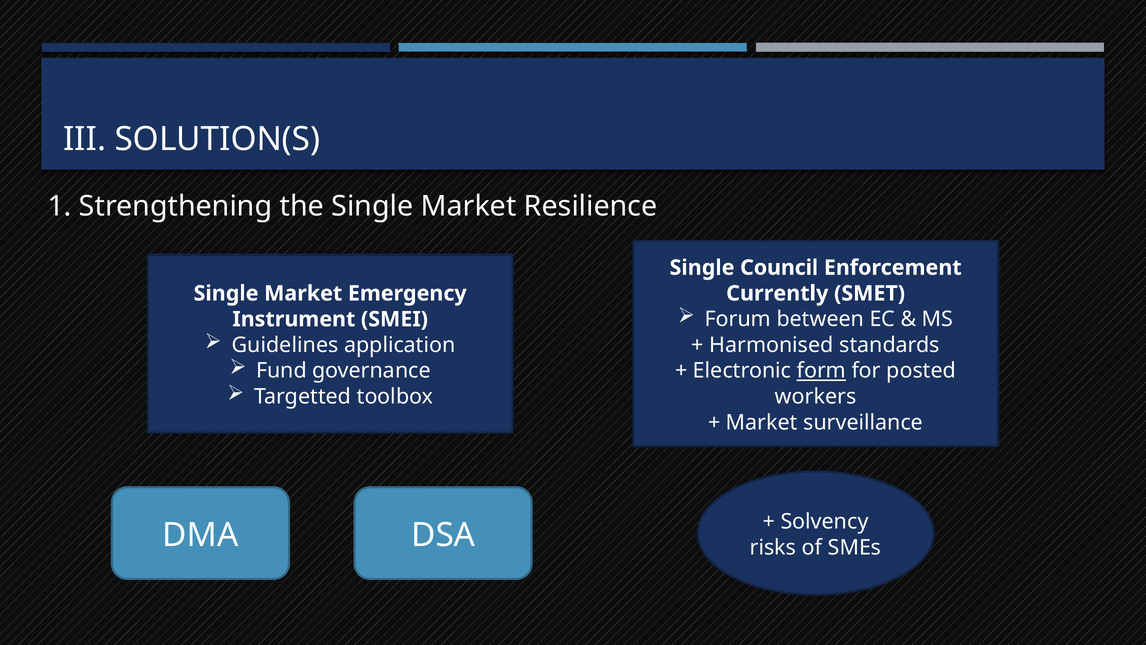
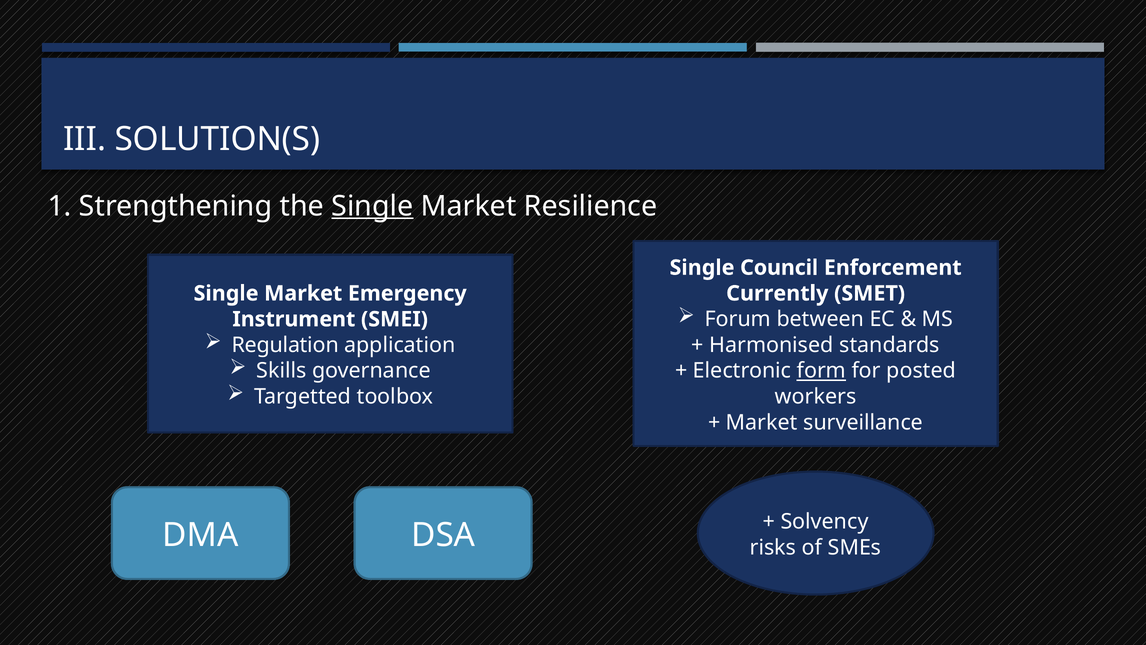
Single at (372, 206) underline: none -> present
Guidelines: Guidelines -> Regulation
Fund: Fund -> Skills
